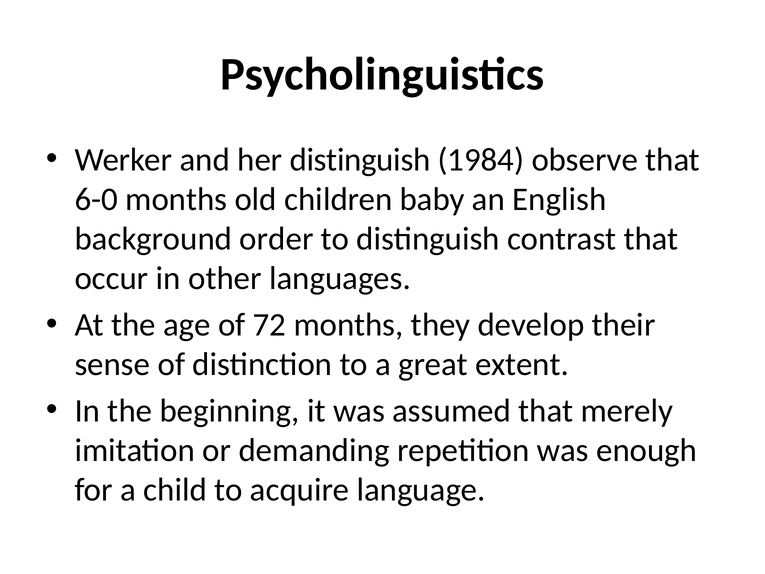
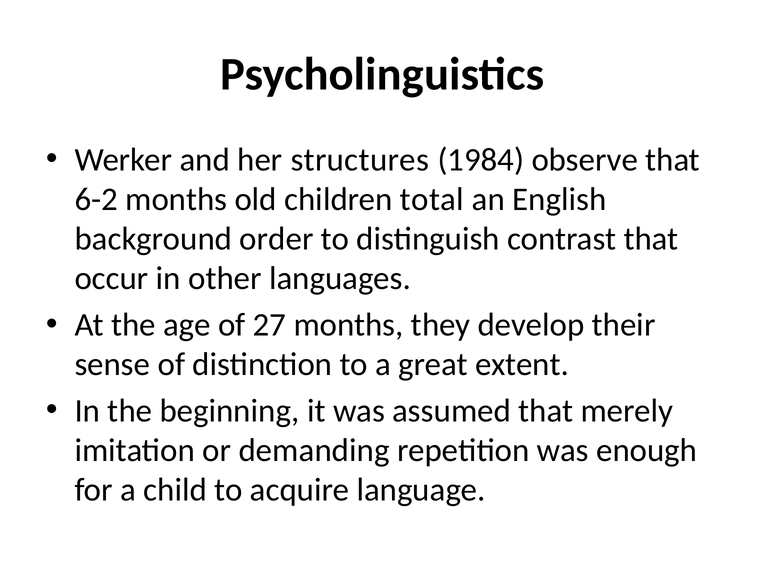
her distinguish: distinguish -> structures
6-0: 6-0 -> 6-2
baby: baby -> total
72: 72 -> 27
